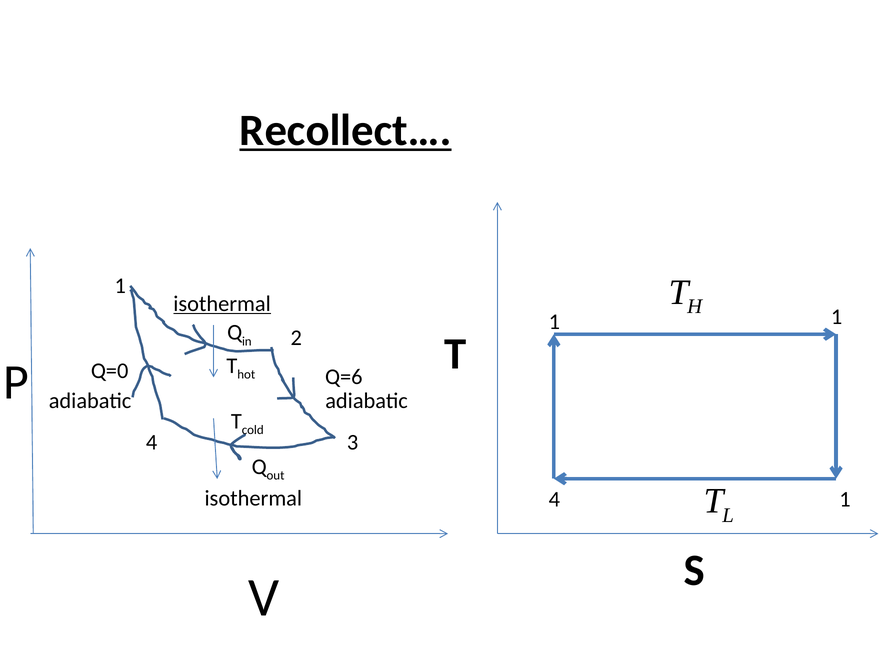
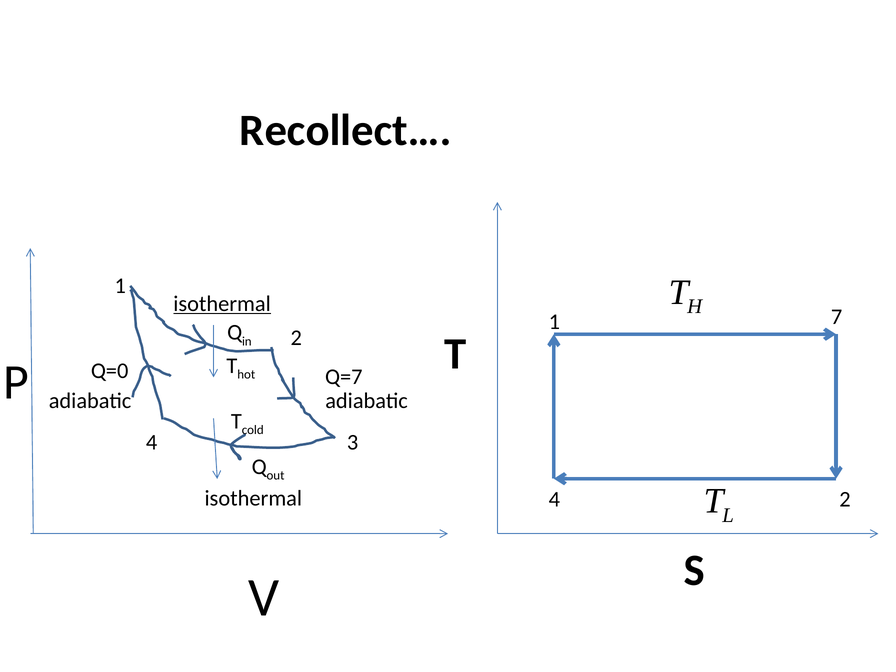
Recollect… underline: present -> none
1 1: 1 -> 7
Q=6: Q=6 -> Q=7
4 1: 1 -> 2
